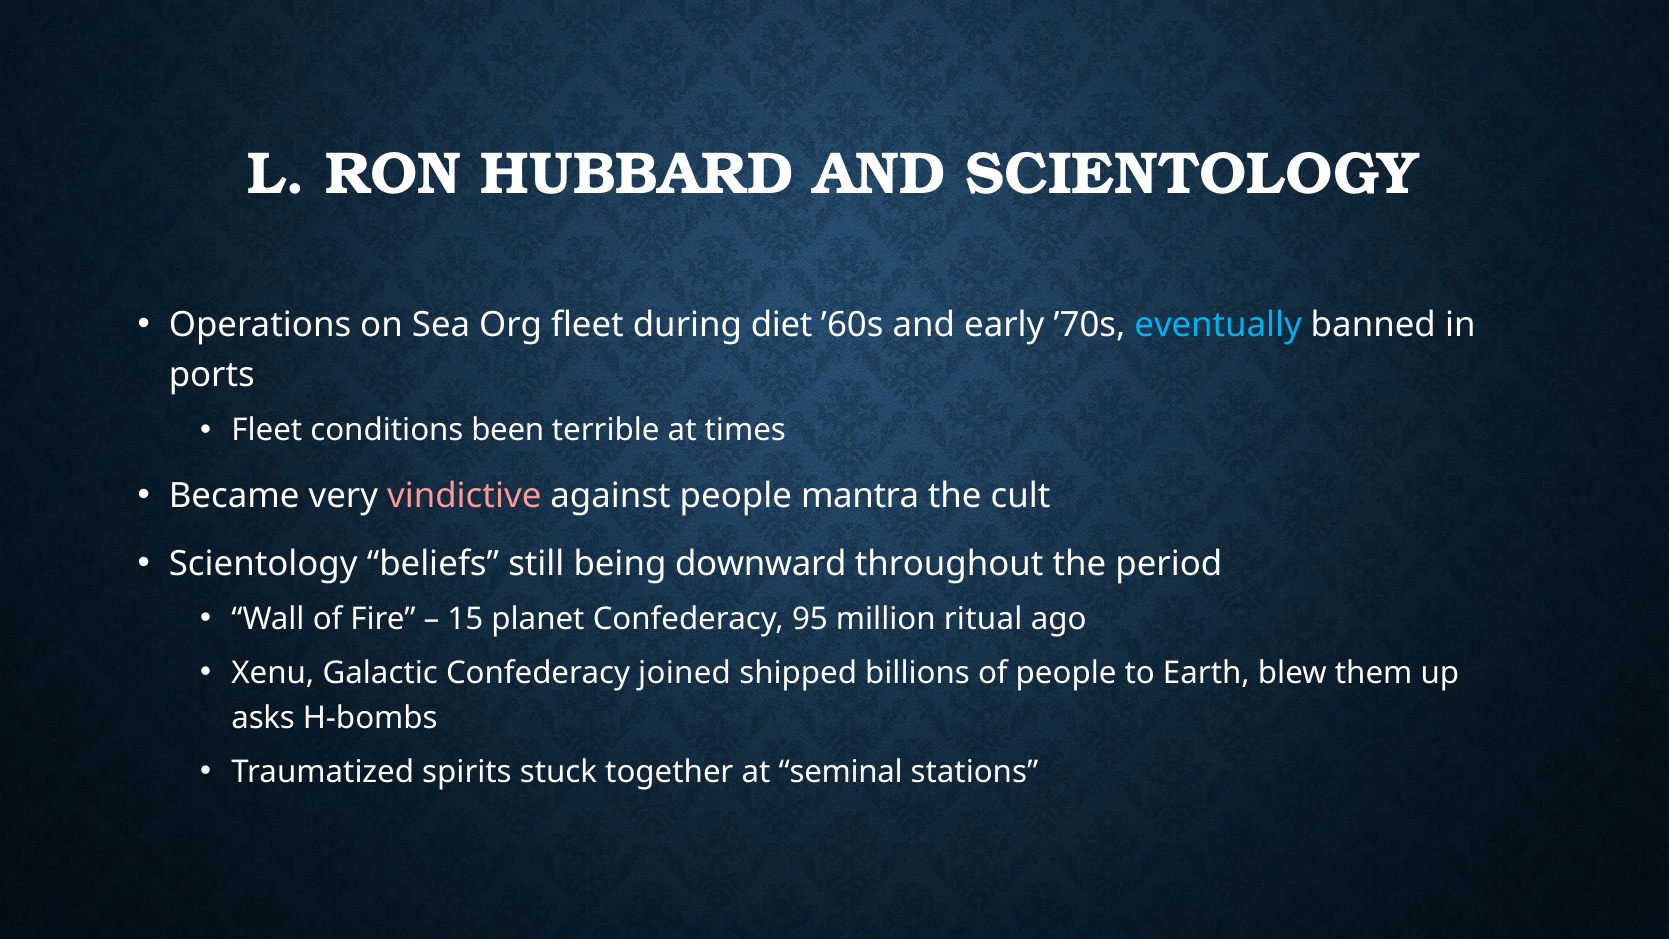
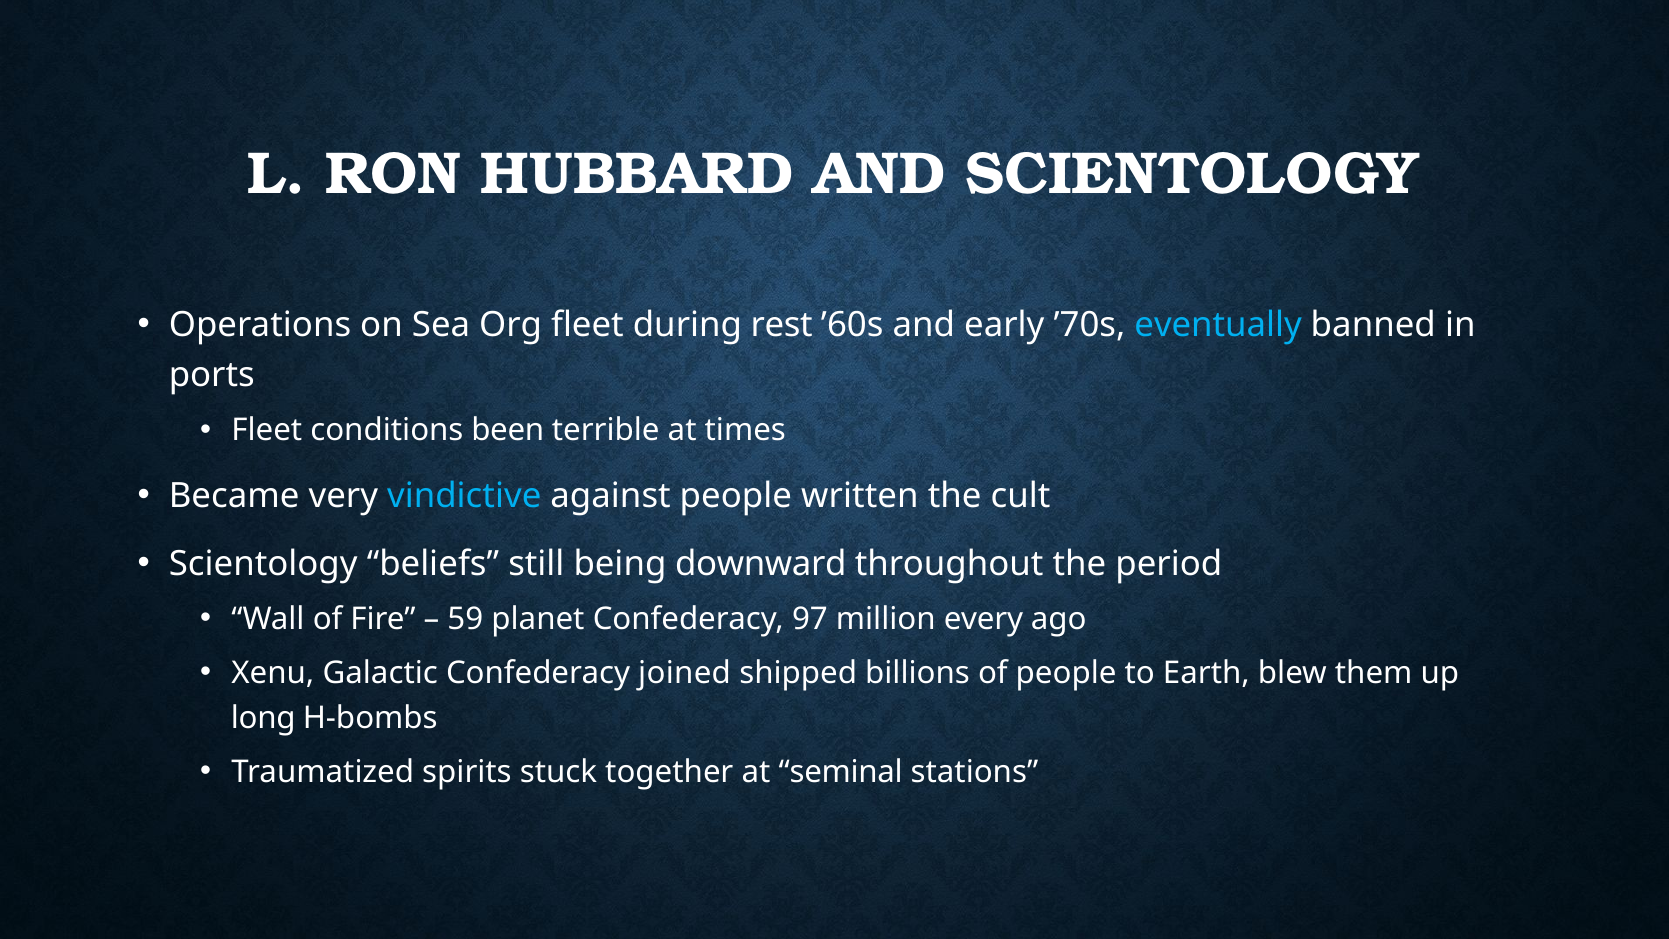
diet: diet -> rest
vindictive colour: pink -> light blue
mantra: mantra -> written
15: 15 -> 59
95: 95 -> 97
ritual: ritual -> every
asks: asks -> long
